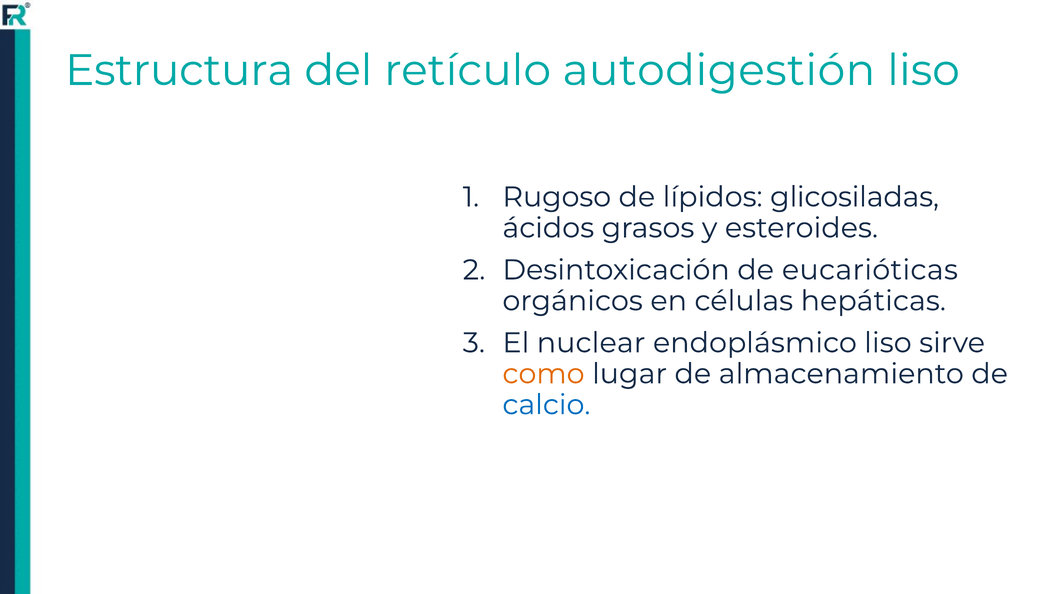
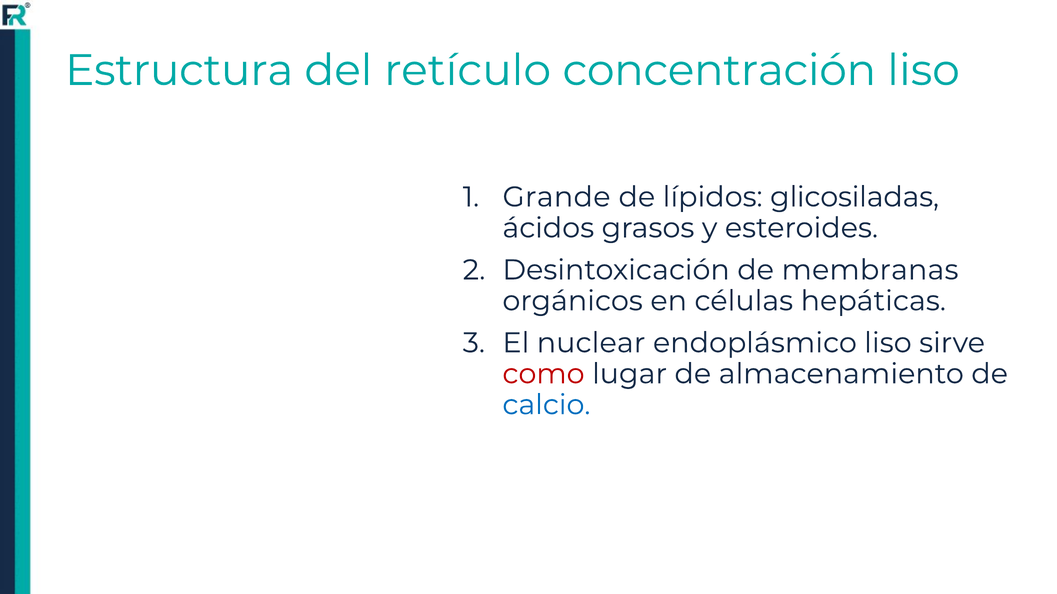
autodigestión: autodigestión -> concentración
Rugoso: Rugoso -> Grande
eucarióticas: eucarióticas -> membranas
como colour: orange -> red
